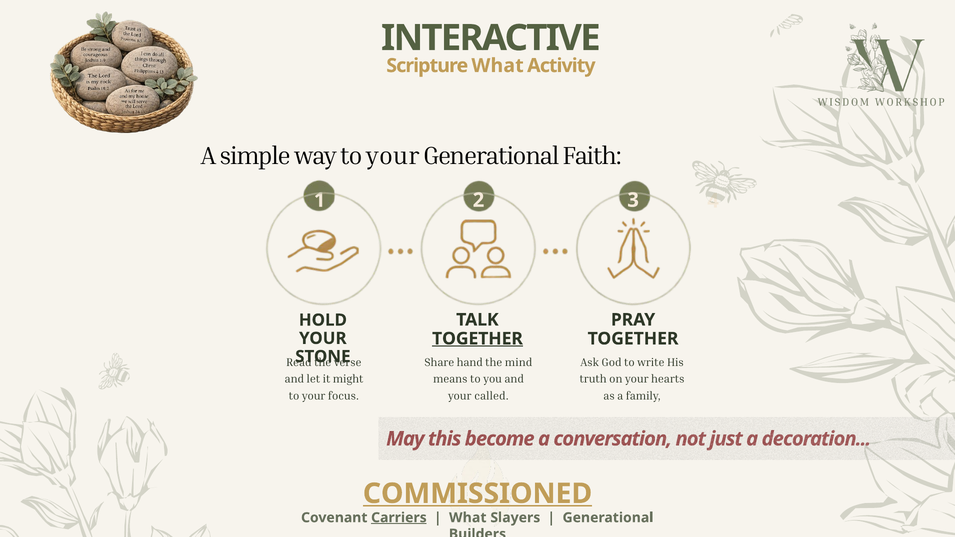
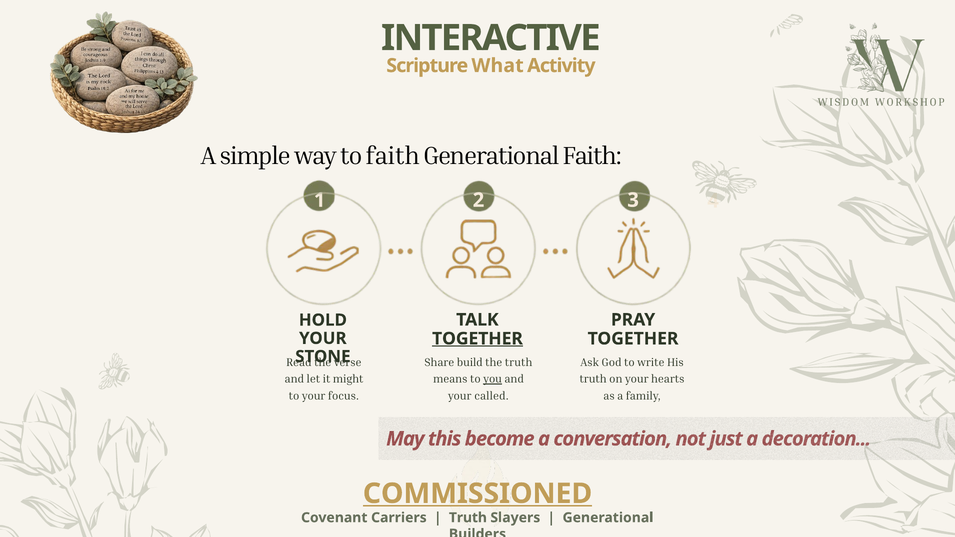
way to your: your -> faith
hand: hand -> build
the mind: mind -> truth
you underline: none -> present
Carriers underline: present -> none
What at (468, 518): What -> Truth
